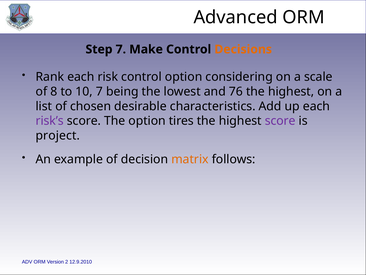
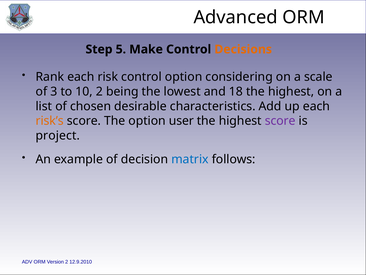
Step 7: 7 -> 5
8: 8 -> 3
10 7: 7 -> 2
76: 76 -> 18
risk’s colour: purple -> orange
tires: tires -> user
matrix colour: orange -> blue
